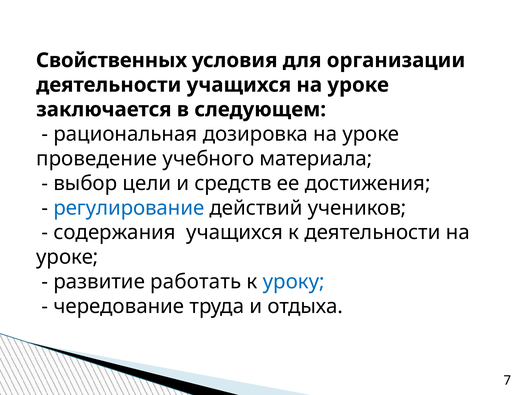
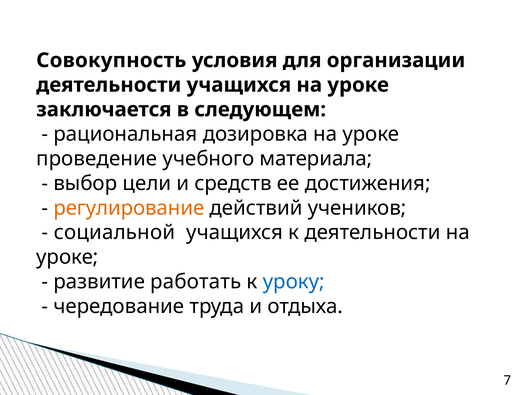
Свойственных: Свойственных -> Совокупность
регулирование colour: blue -> orange
содержания: содержания -> социальной
